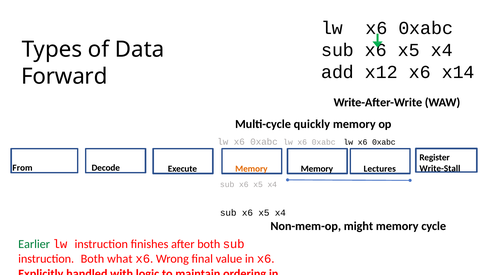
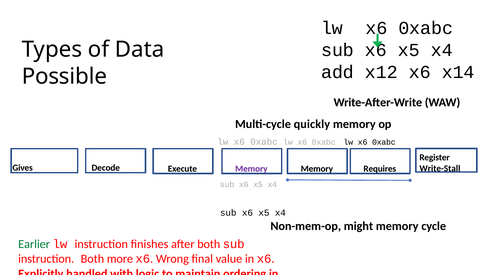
Forward: Forward -> Possible
From: From -> Gives
Memory at (251, 168) colour: orange -> purple
Lectures: Lectures -> Requires
what: what -> more
